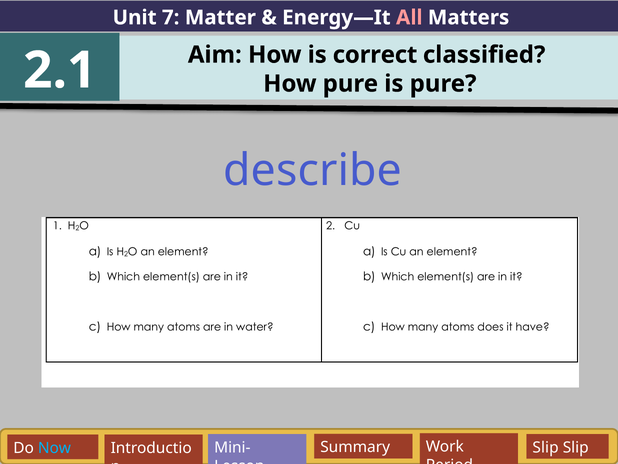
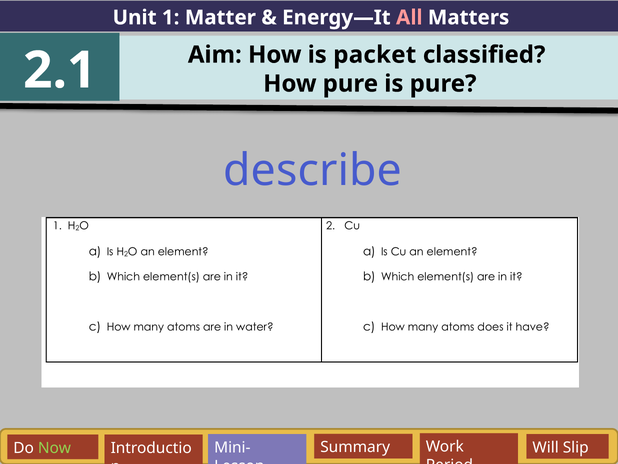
7: 7 -> 1
correct: correct -> packet
Slip at (546, 447): Slip -> Will
Now colour: light blue -> light green
